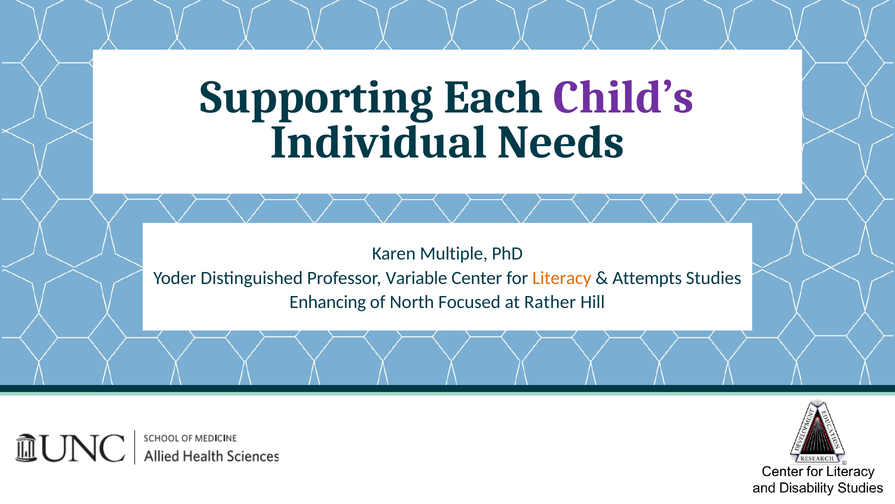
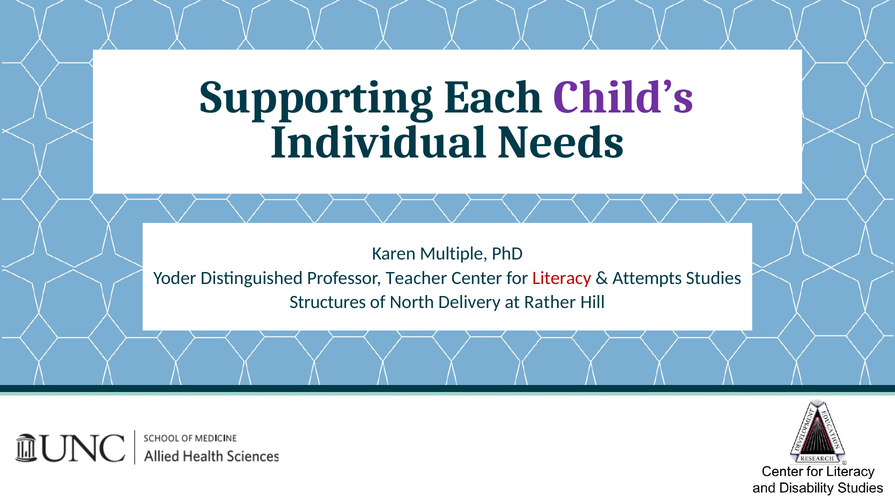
Variable: Variable -> Teacher
Literacy colour: orange -> red
Enhancing: Enhancing -> Structures
Focused: Focused -> Delivery
